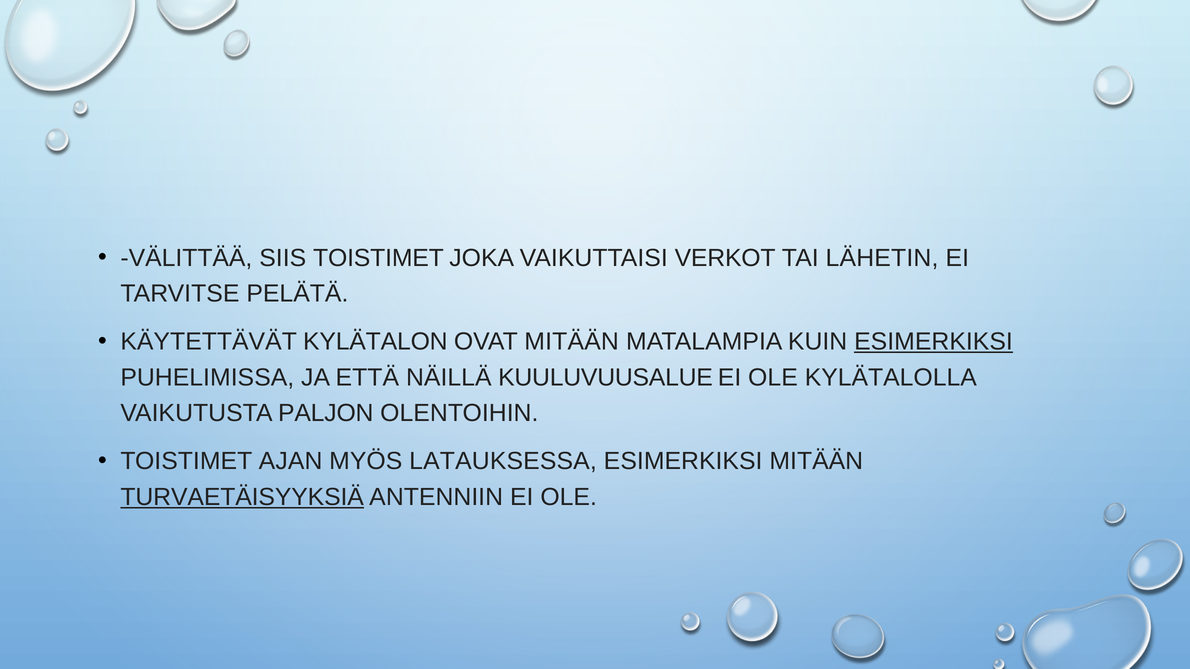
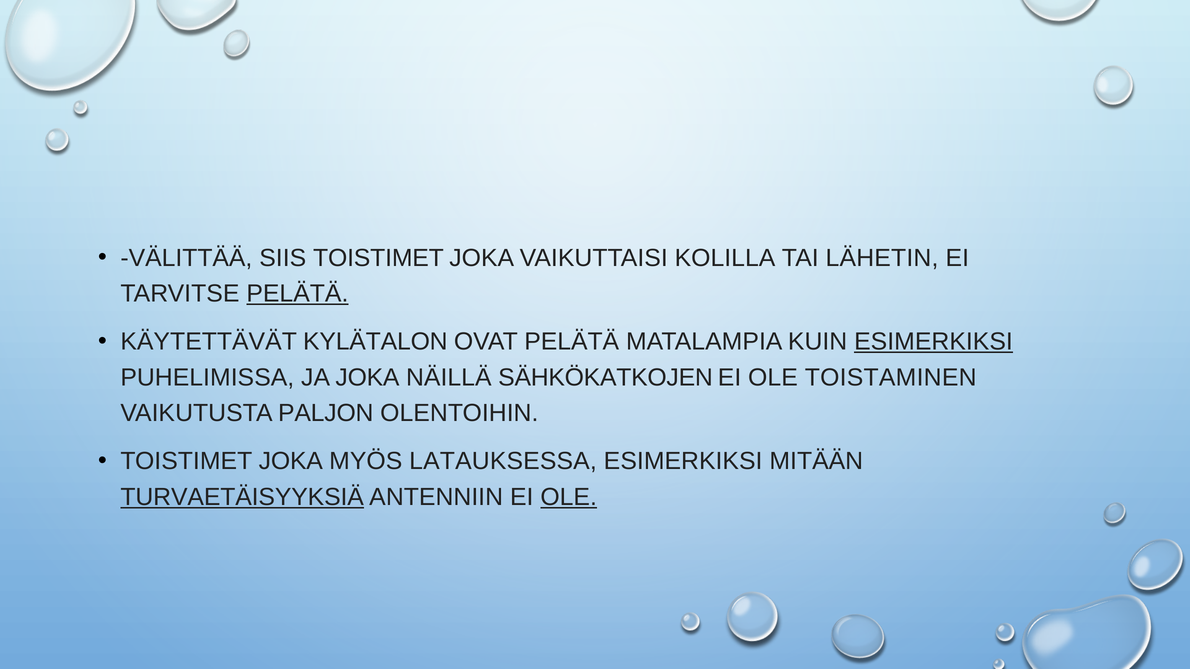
VERKOT: VERKOT -> KOLILLA
PELÄTÄ at (297, 294) underline: none -> present
OVAT MITÄÄN: MITÄÄN -> PELÄTÄ
JA ETTÄ: ETTÄ -> JOKA
KUULUVUUSALUE: KUULUVUUSALUE -> SÄHKÖKATKOJEN
KYLÄTALOLLA: KYLÄTALOLLA -> TOISTAMINEN
AJAN at (291, 462): AJAN -> JOKA
OLE at (569, 497) underline: none -> present
